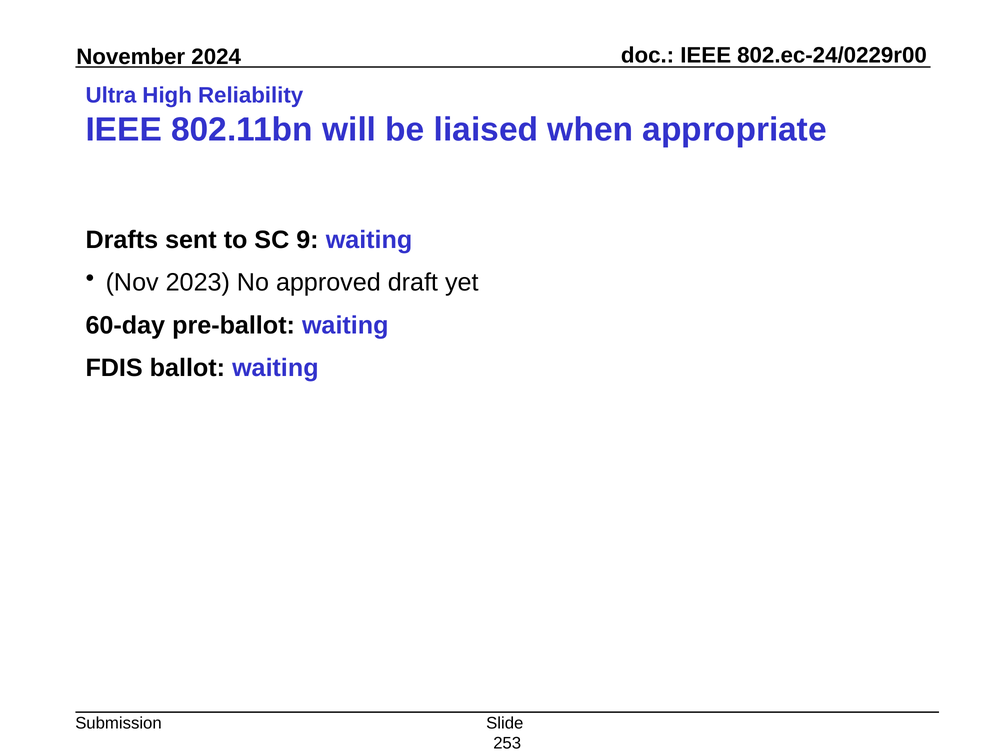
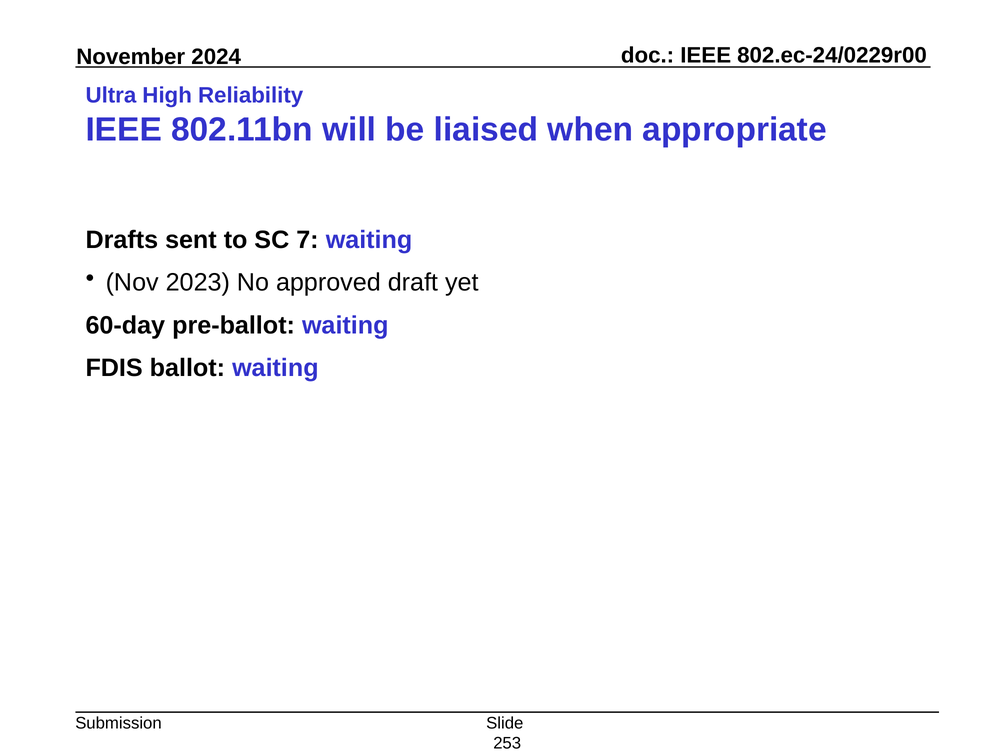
9: 9 -> 7
